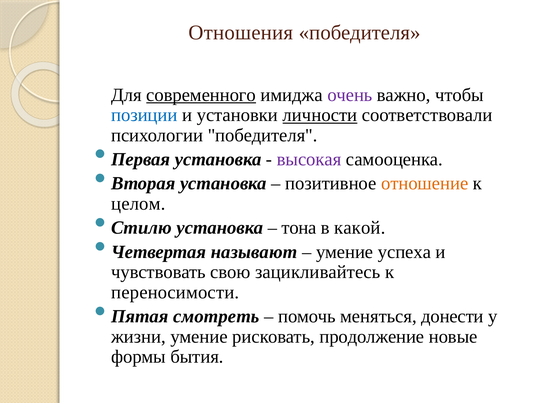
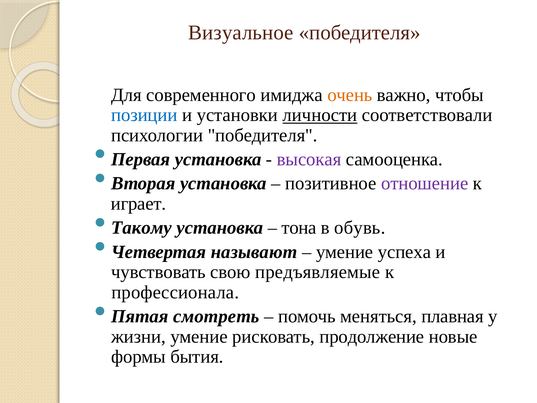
Отношения: Отношения -> Визуальное
современного underline: present -> none
очень colour: purple -> orange
отношение colour: orange -> purple
целом: целом -> играет
Стилю: Стилю -> Такому
какой: какой -> обувь
зацикливайтесь: зацикливайтесь -> предъявляемые
переносимости: переносимости -> профессионала
донести: донести -> плавная
